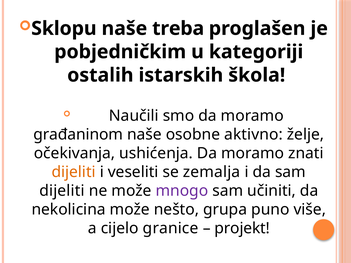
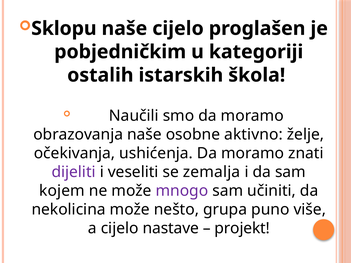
naše treba: treba -> cijelo
građaninom: građaninom -> obrazovanja
dijeliti at (74, 172) colour: orange -> purple
dijeliti at (62, 191): dijeliti -> kojem
granice: granice -> nastave
